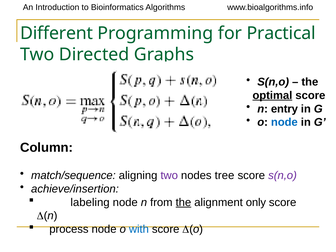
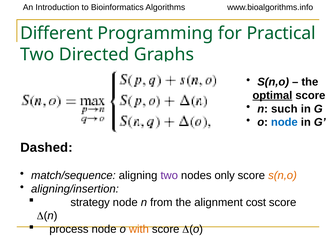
entry: entry -> such
Column: Column -> Dashed
tree: tree -> only
s(n,o at (283, 175) colour: purple -> orange
achieve/insertion: achieve/insertion -> aligning/insertion
labeling: labeling -> strategy
the at (183, 202) underline: present -> none
only: only -> cost
with colour: blue -> orange
